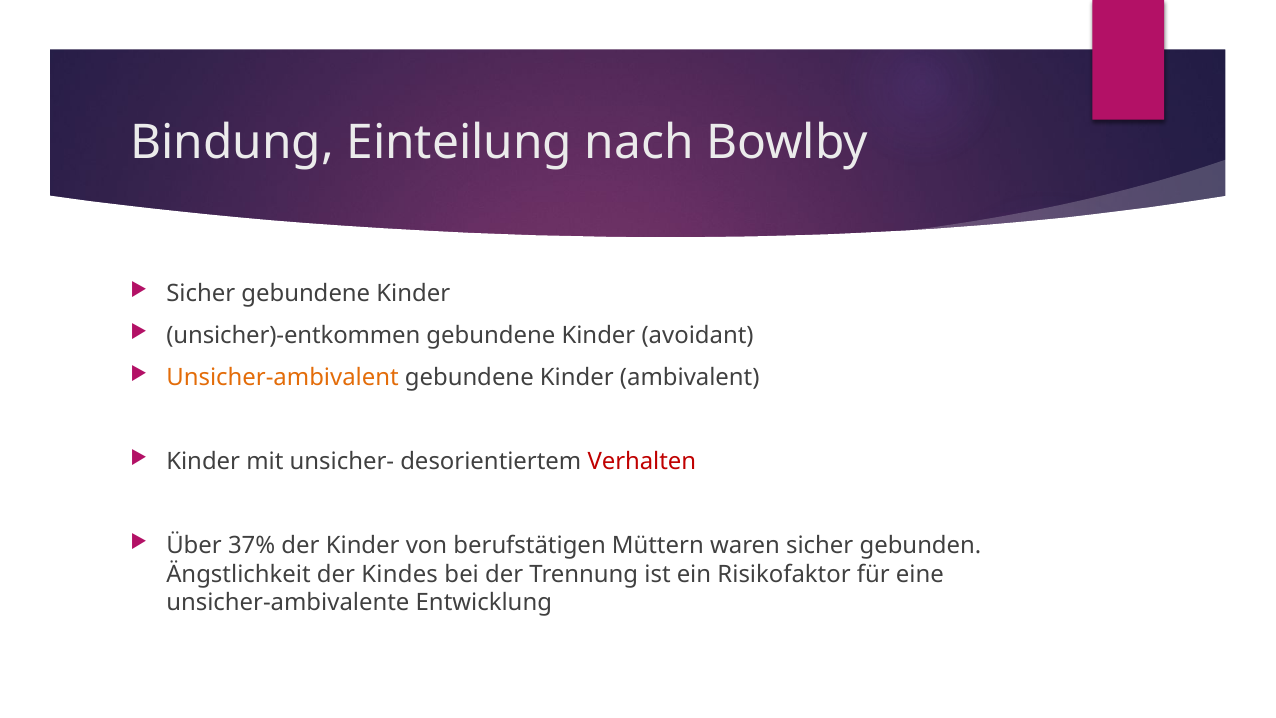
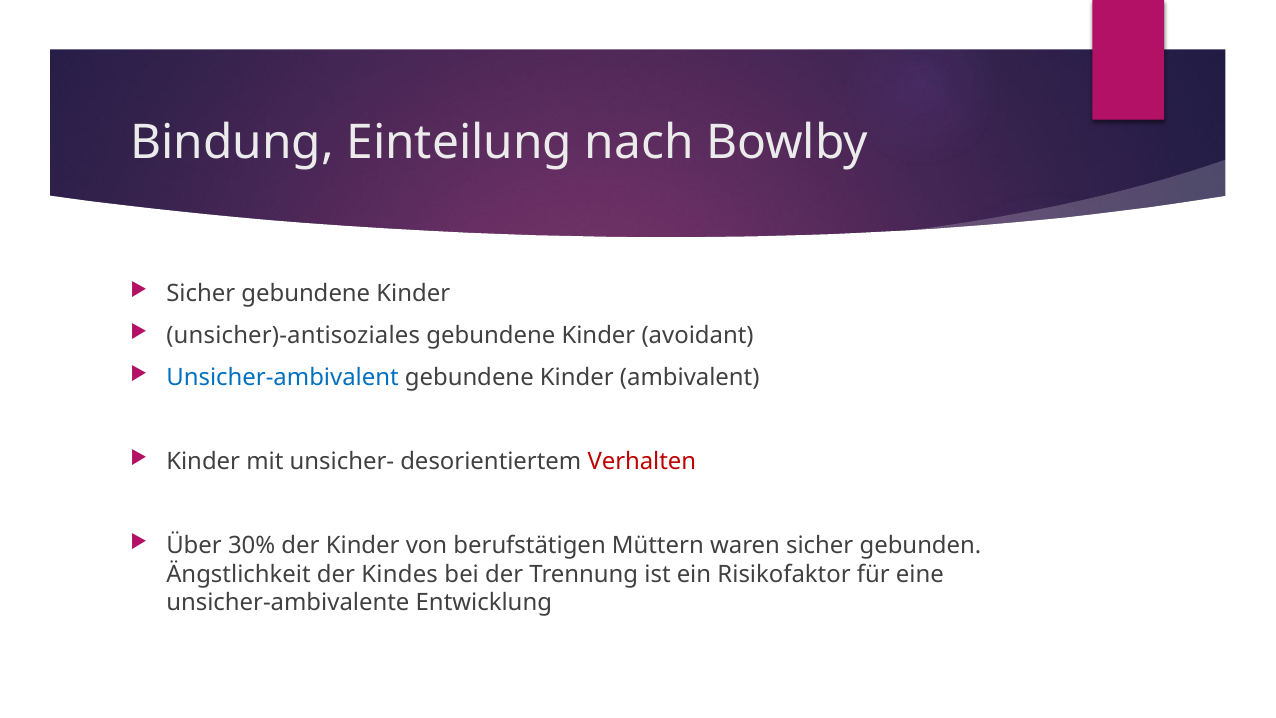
unsicher)-entkommen: unsicher)-entkommen -> unsicher)-antisoziales
Unsicher-ambivalent colour: orange -> blue
37%: 37% -> 30%
